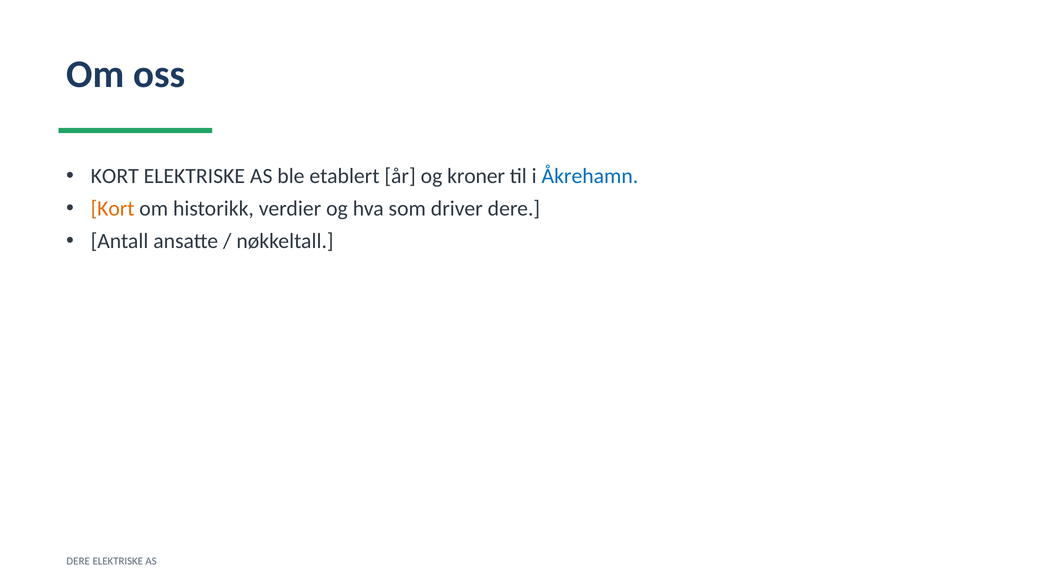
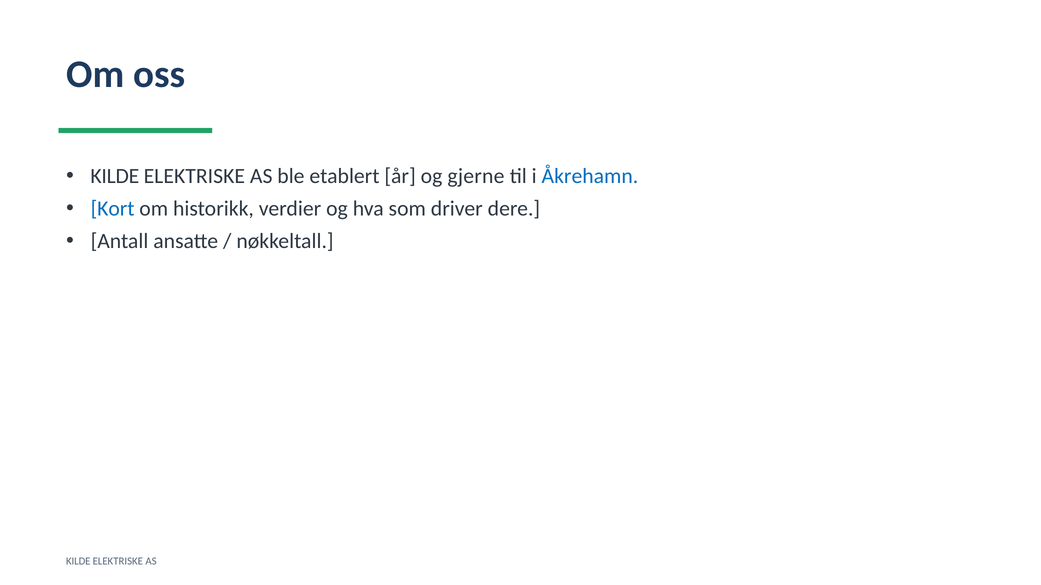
KORT at (115, 176): KORT -> KILDE
kroner: kroner -> gjerne
Kort at (113, 209) colour: orange -> blue
DERE at (78, 562): DERE -> KILDE
